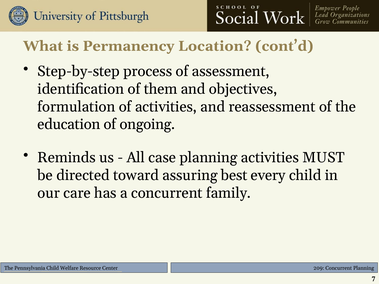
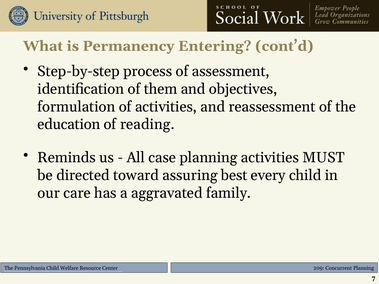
Location: Location -> Entering
ongoing: ongoing -> reading
a concurrent: concurrent -> aggravated
